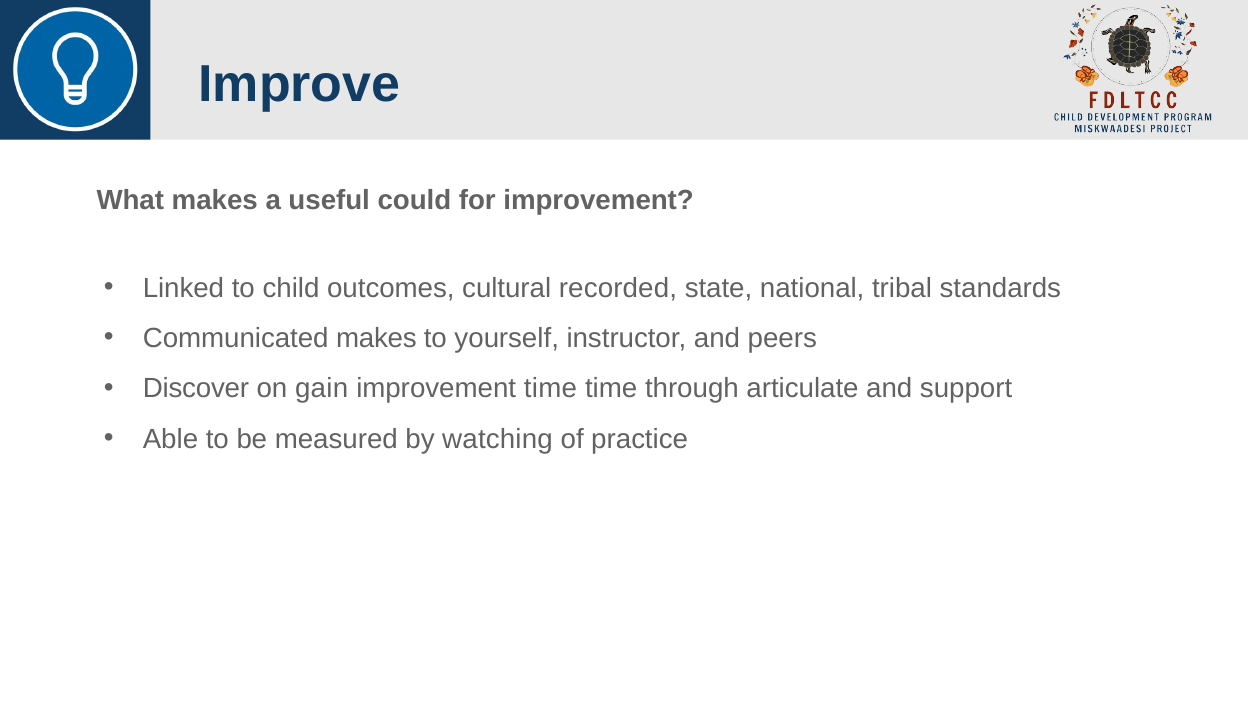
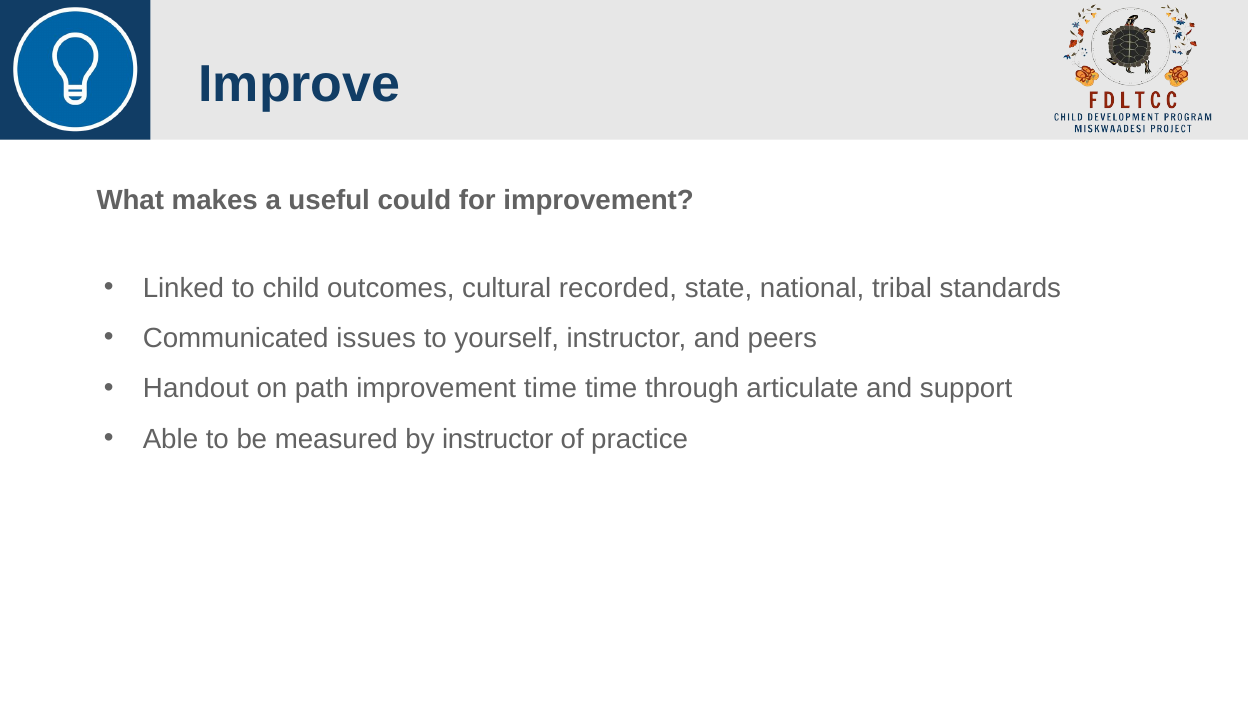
Communicated makes: makes -> issues
Discover: Discover -> Handout
gain: gain -> path
by watching: watching -> instructor
